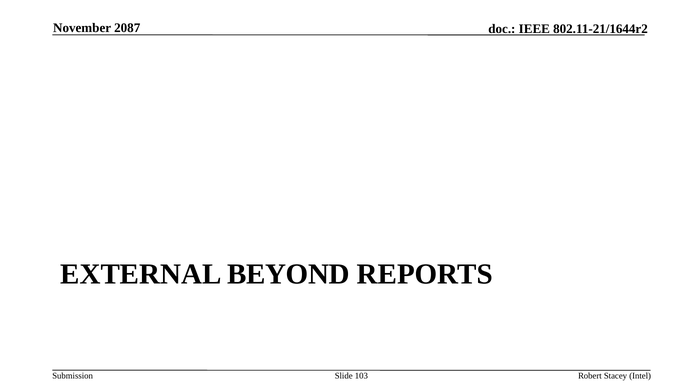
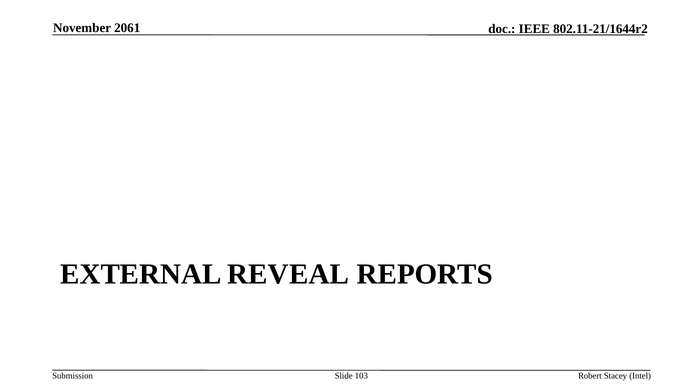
2087: 2087 -> 2061
BEYOND: BEYOND -> REVEAL
